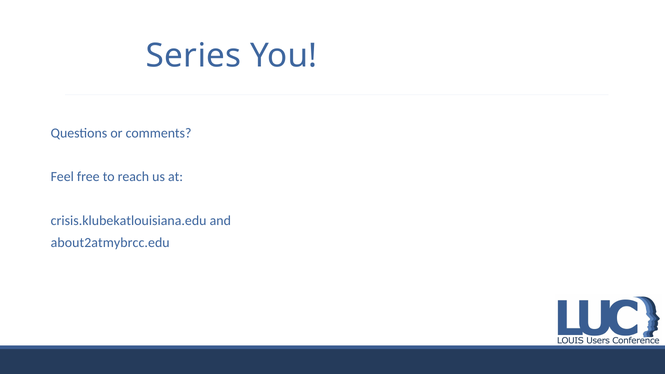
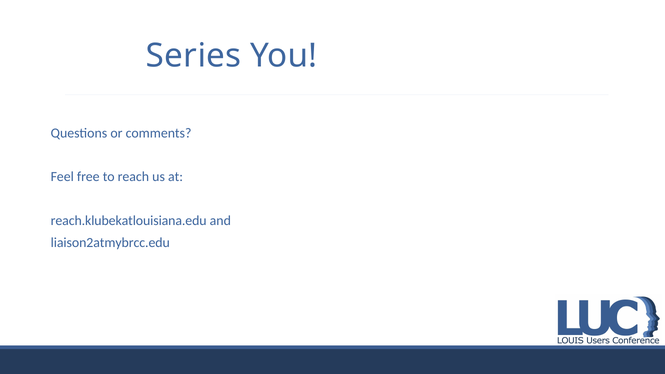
crisis.klubekatlouisiana.edu: crisis.klubekatlouisiana.edu -> reach.klubekatlouisiana.edu
about2atmybrcc.edu: about2atmybrcc.edu -> liaison2atmybrcc.edu
